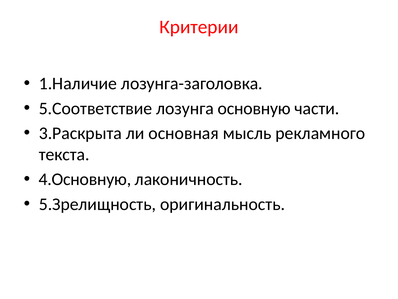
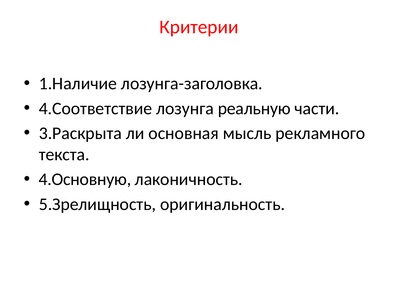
5.Соответствие: 5.Соответствие -> 4.Соответствие
основную: основную -> реальную
